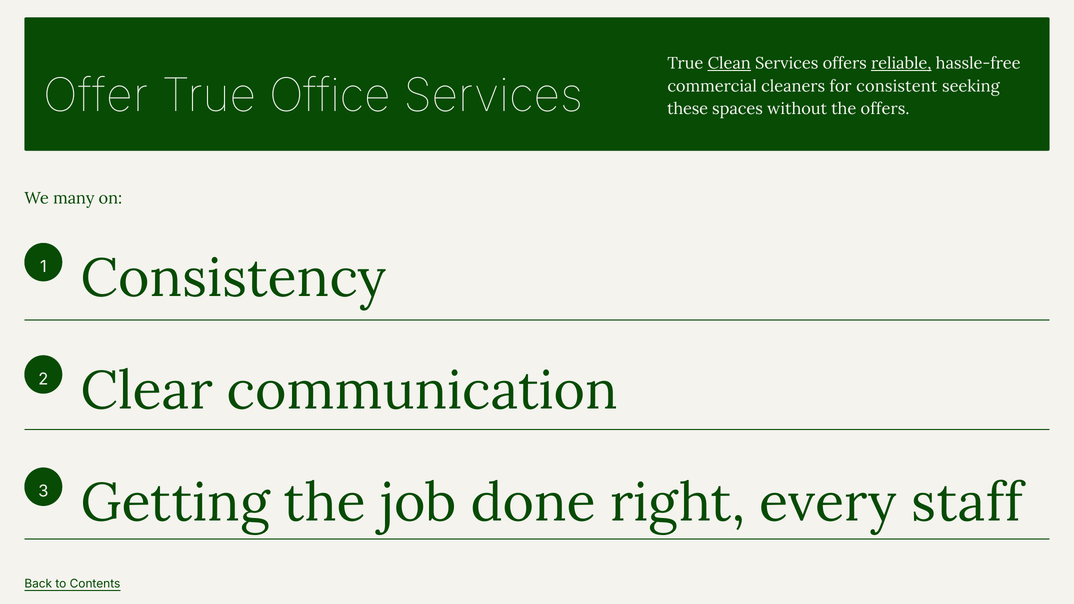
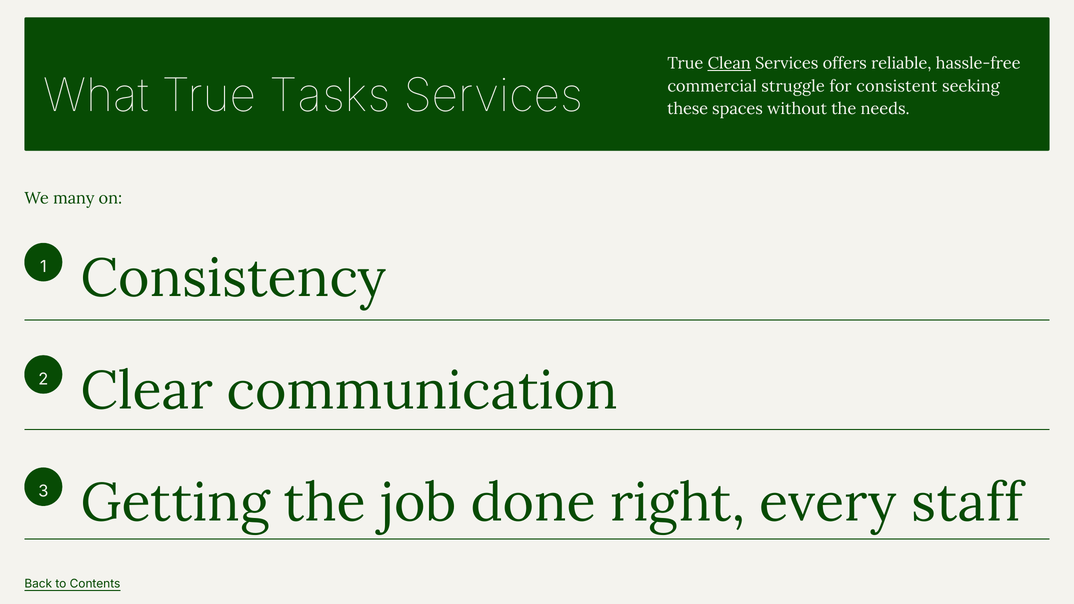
reliable underline: present -> none
Offer: Offer -> What
Office: Office -> Tasks
cleaners: cleaners -> struggle
the offers: offers -> needs
